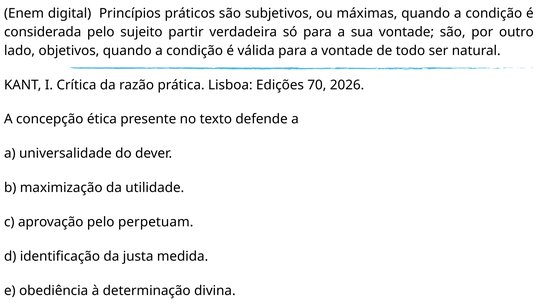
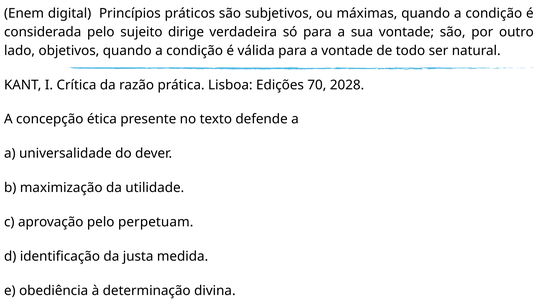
partir: partir -> dirige
2026: 2026 -> 2028
